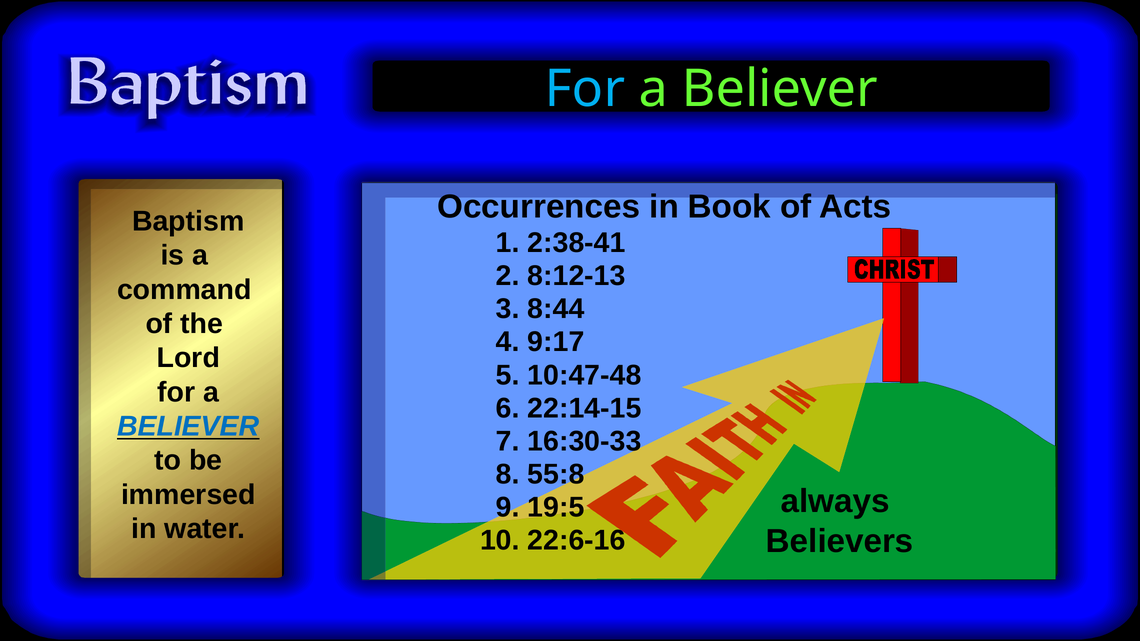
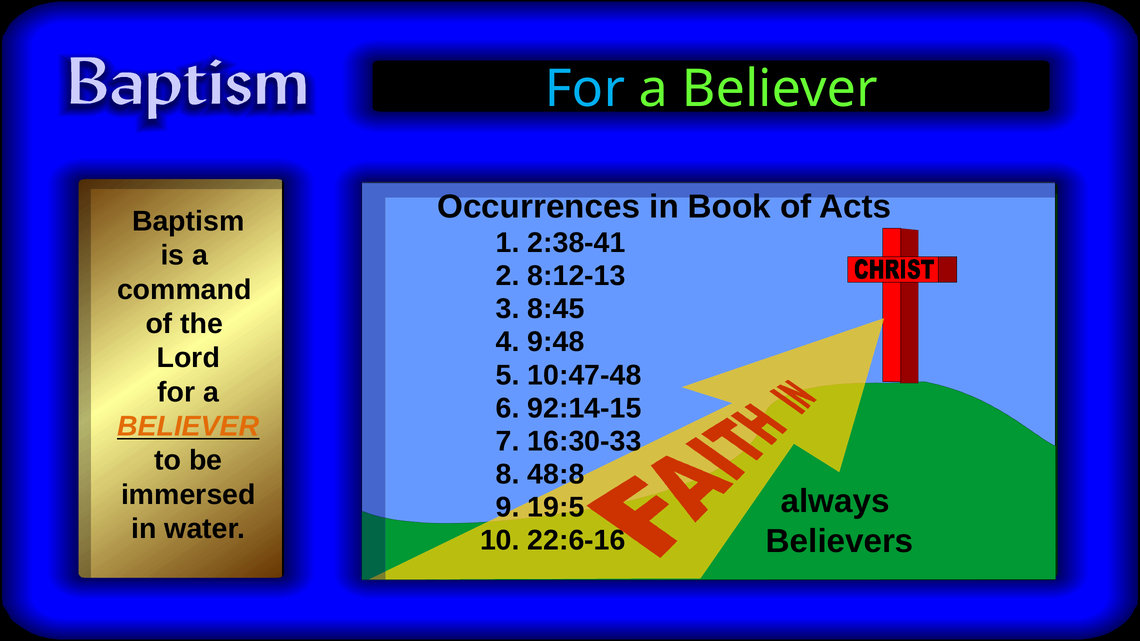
8:44: 8:44 -> 8:45
9:17: 9:17 -> 9:48
22:14-15: 22:14-15 -> 92:14-15
BELIEVER at (188, 427) colour: blue -> orange
55:8: 55:8 -> 48:8
